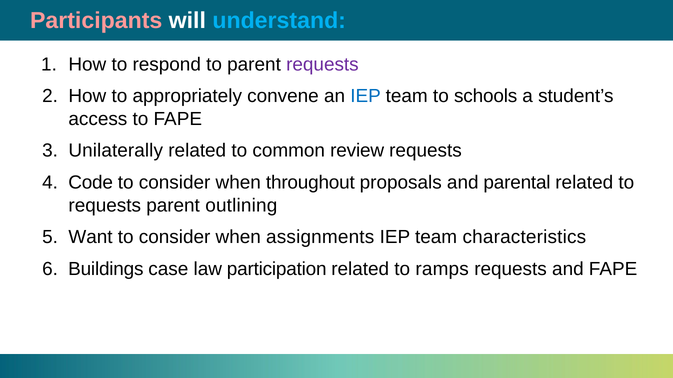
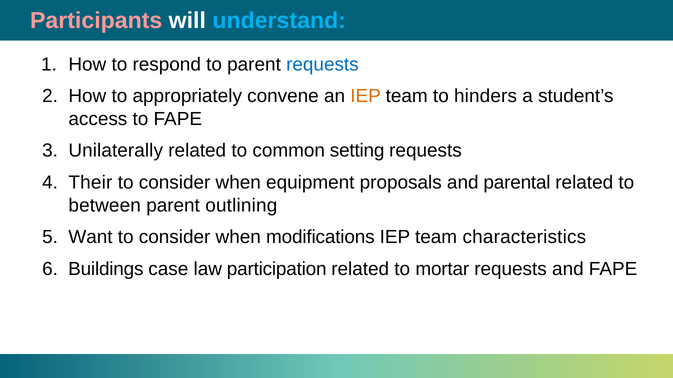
requests at (322, 65) colour: purple -> blue
IEP at (366, 96) colour: blue -> orange
schools: schools -> hinders
review: review -> setting
Code: Code -> Their
throughout: throughout -> equipment
requests at (105, 206): requests -> between
assignments: assignments -> modifications
ramps: ramps -> mortar
